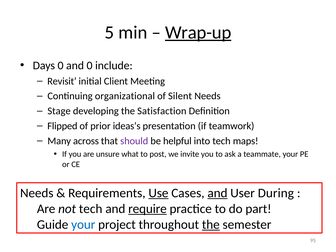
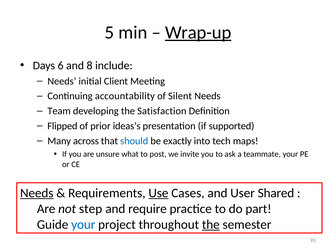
Days 0: 0 -> 6
and 0: 0 -> 8
Revisit at (62, 81): Revisit -> Needs
organizational: organizational -> accountability
Stage: Stage -> Team
teamwork: teamwork -> supported
should colour: purple -> blue
helpful: helpful -> exactly
Needs at (37, 193) underline: none -> present
and at (217, 193) underline: present -> none
During: During -> Shared
not tech: tech -> step
require underline: present -> none
